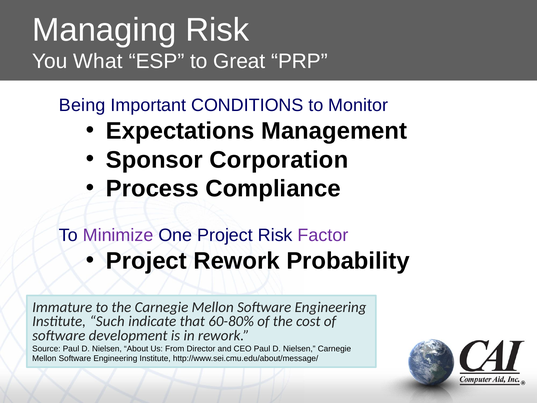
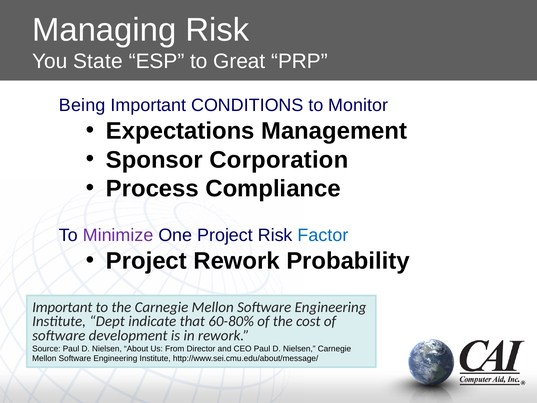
What: What -> State
Factor colour: purple -> blue
Immature at (62, 307): Immature -> Important
Such: Such -> Dept
